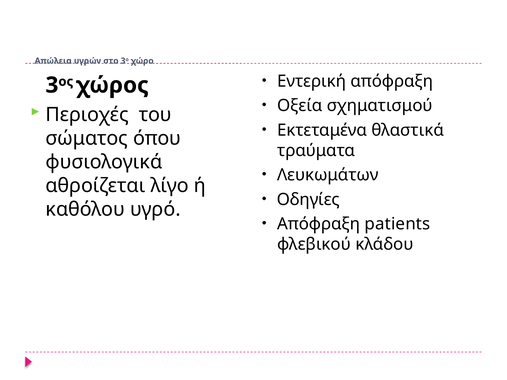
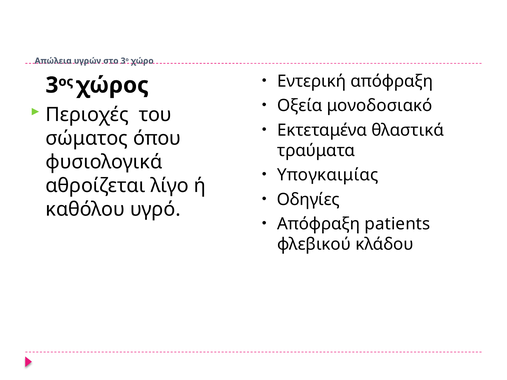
σχηματισμού: σχηματισμού -> μονοδοσιακό
Λευκωμάτων: Λευκωμάτων -> Υπογκαιμίας
